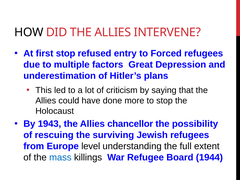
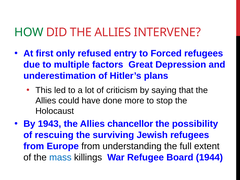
HOW colour: black -> green
first stop: stop -> only
Europe level: level -> from
